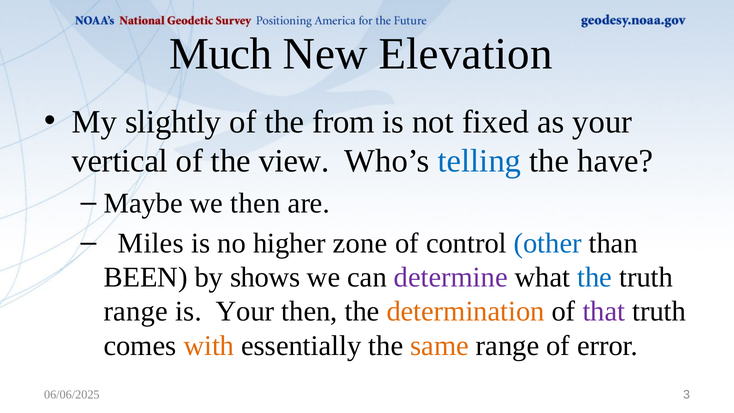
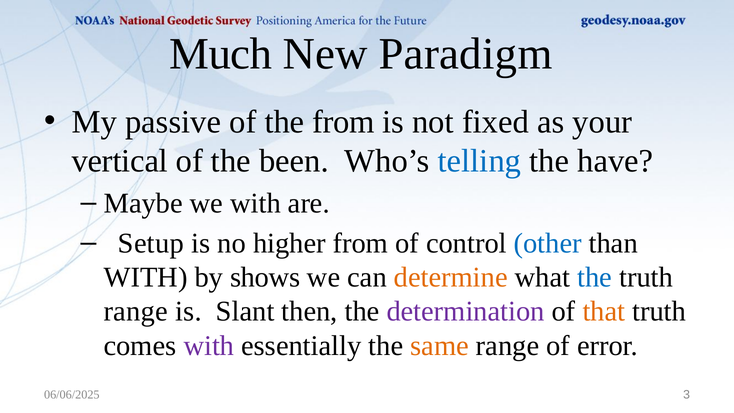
Elevation: Elevation -> Paradigm
slightly: slightly -> passive
view: view -> been
we then: then -> with
Miles: Miles -> Setup
higher zone: zone -> from
BEEN at (146, 277): BEEN -> WITH
determine colour: purple -> orange
is Your: Your -> Slant
determination colour: orange -> purple
that colour: purple -> orange
with at (209, 346) colour: orange -> purple
